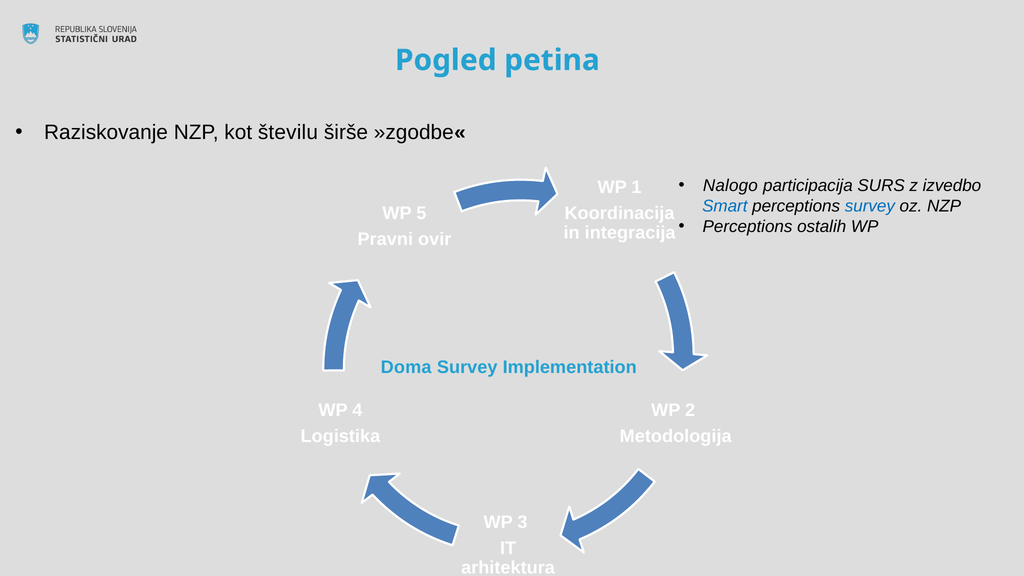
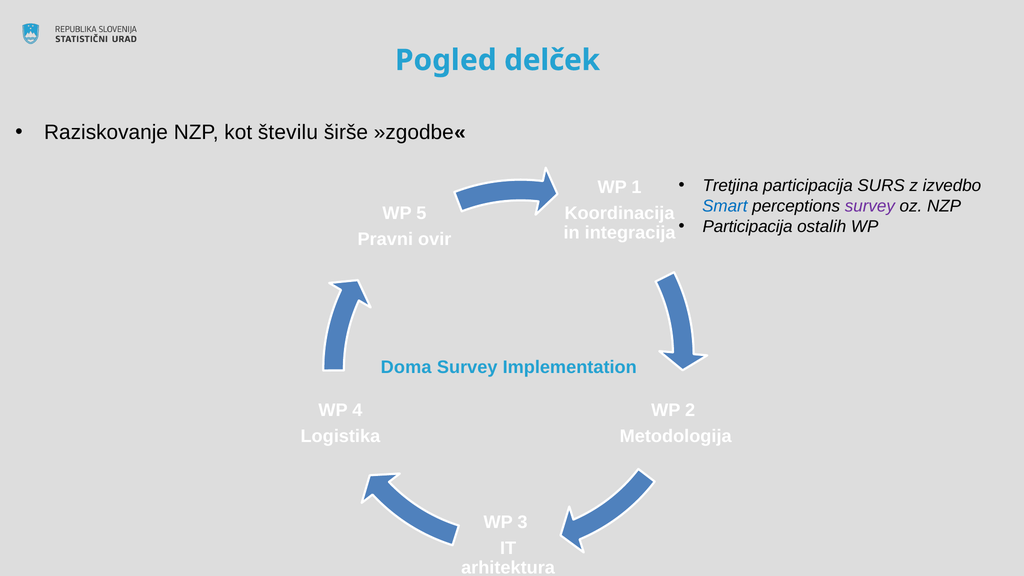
petina: petina -> delček
Nalogo: Nalogo -> Tretjina
survey at (870, 206) colour: blue -> purple
Perceptions at (748, 226): Perceptions -> Participacija
